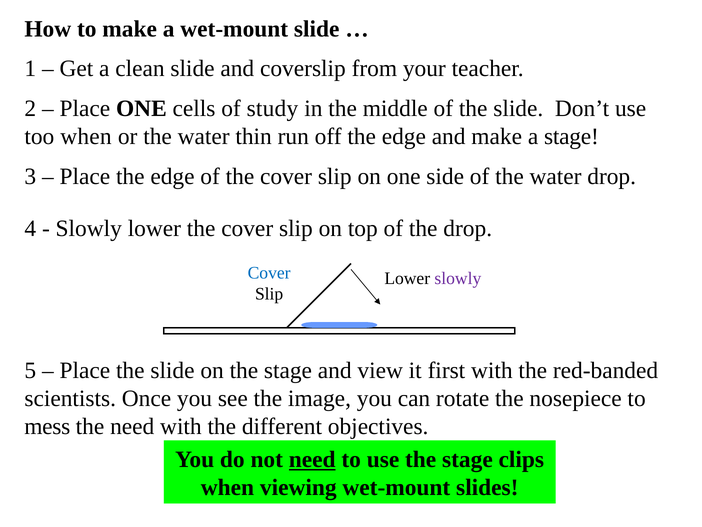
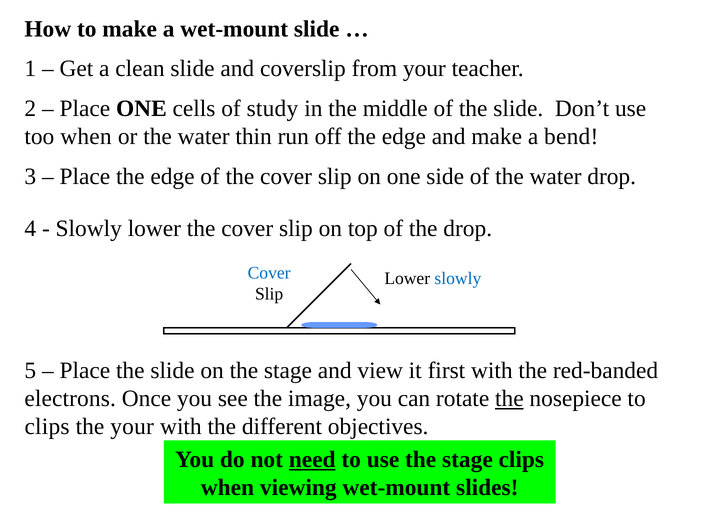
a stage: stage -> bend
slowly at (458, 278) colour: purple -> blue
scientists: scientists -> electrons
the at (509, 398) underline: none -> present
mess at (47, 426): mess -> clips
the need: need -> your
